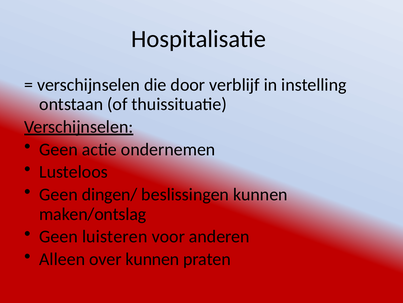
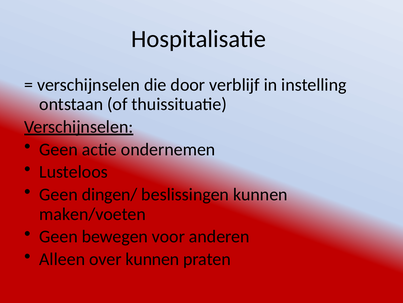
maken/ontslag: maken/ontslag -> maken/voeten
luisteren: luisteren -> bewegen
